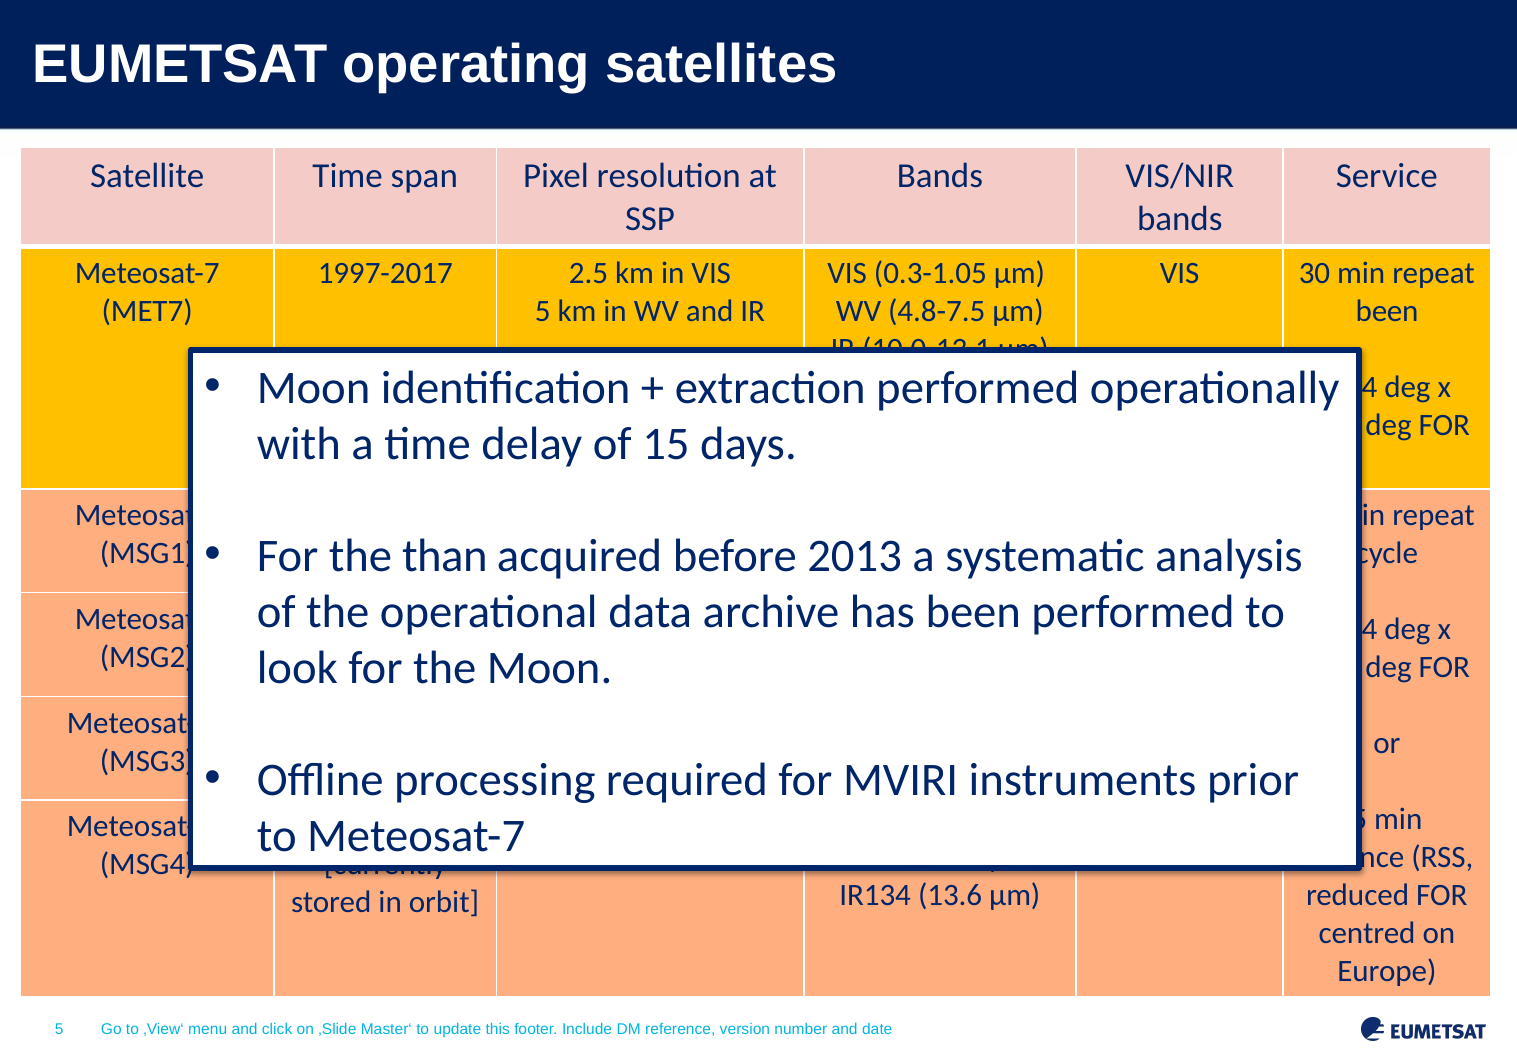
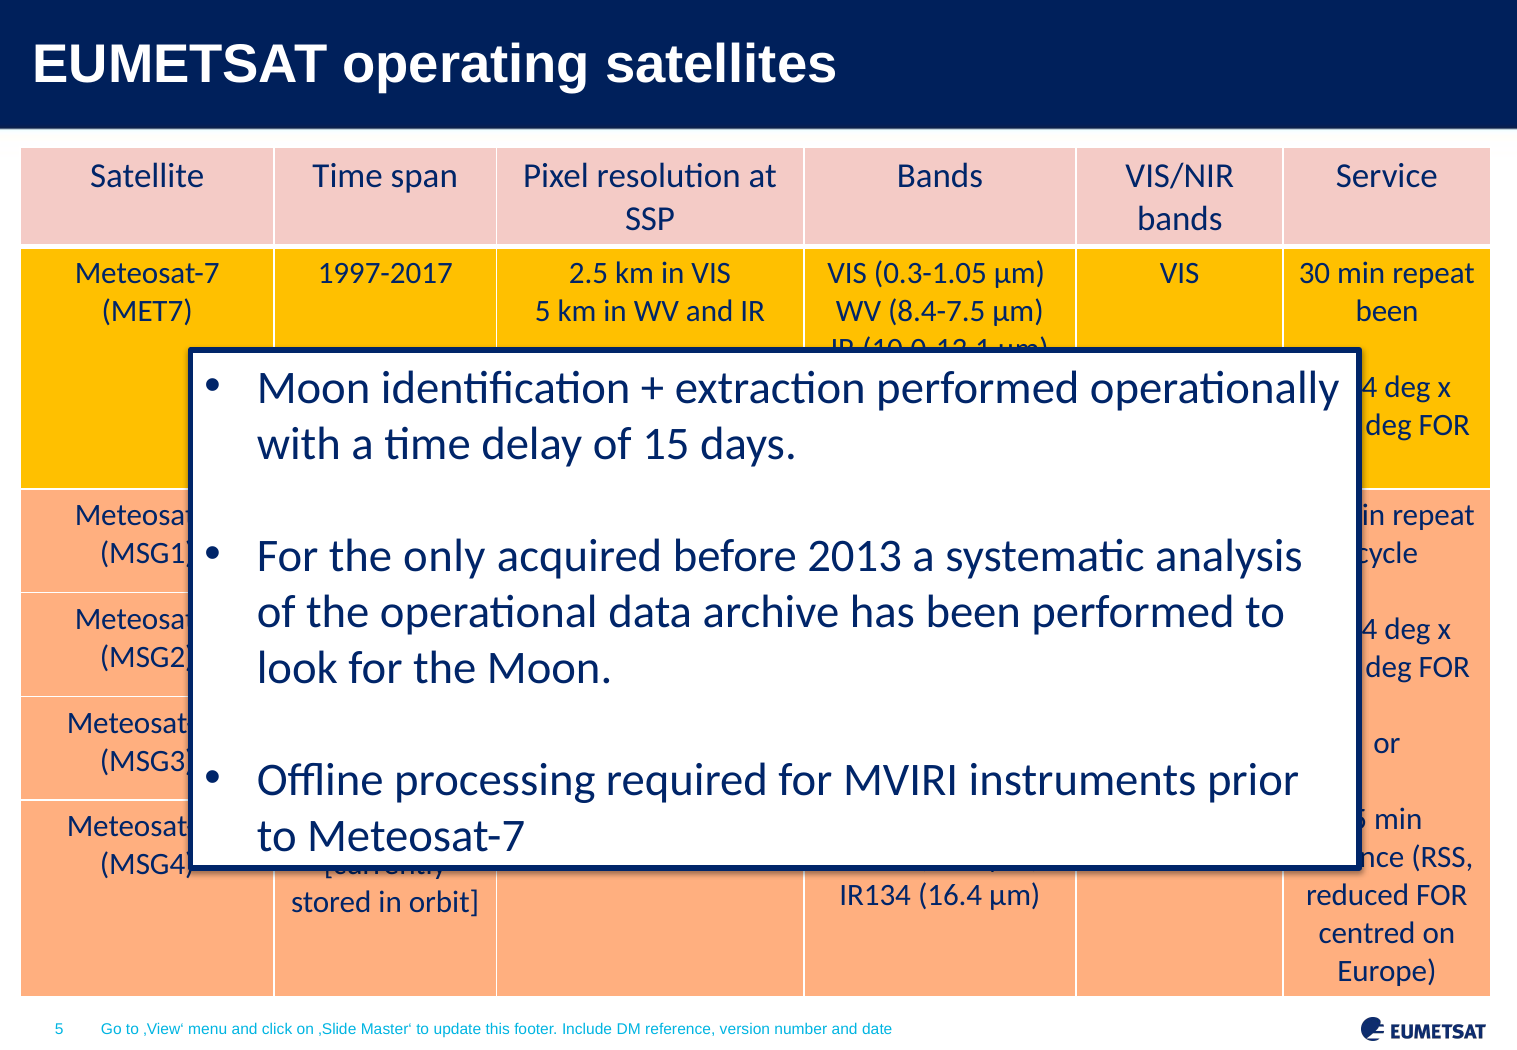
4.8-7.5: 4.8-7.5 -> 8.4-7.5
than: than -> only
13.6: 13.6 -> 16.4
